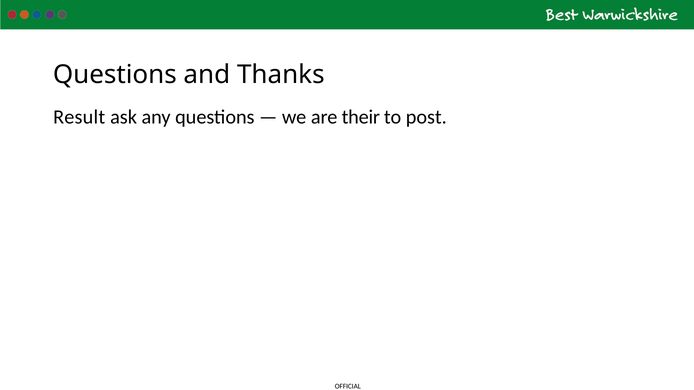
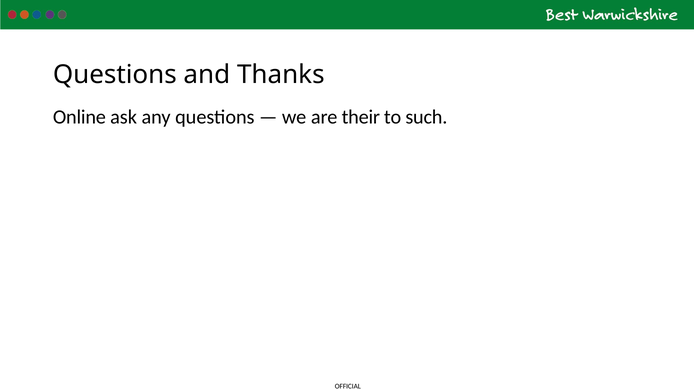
Result: Result -> Online
post: post -> such
